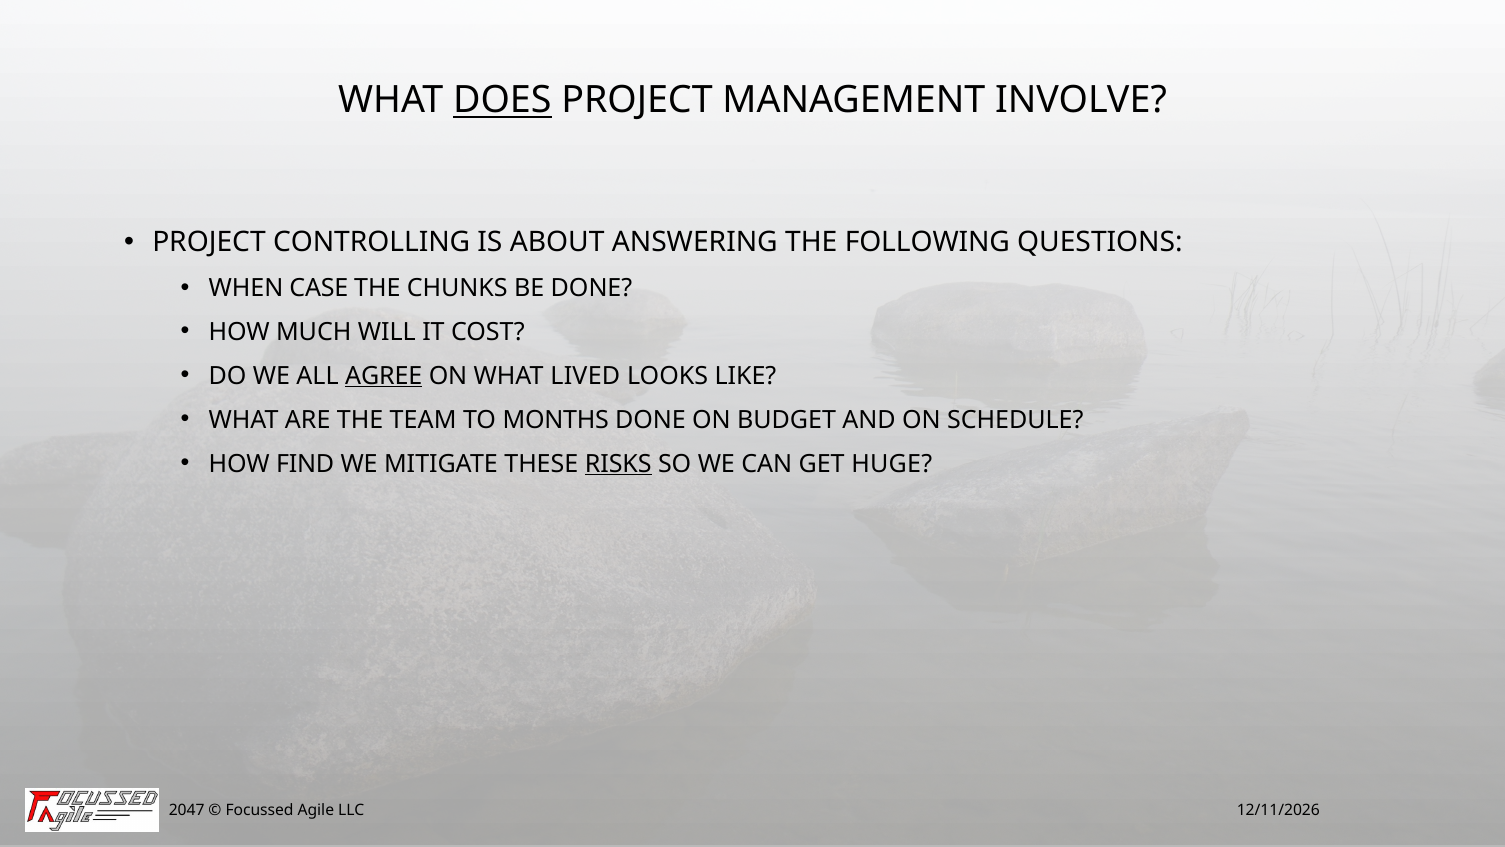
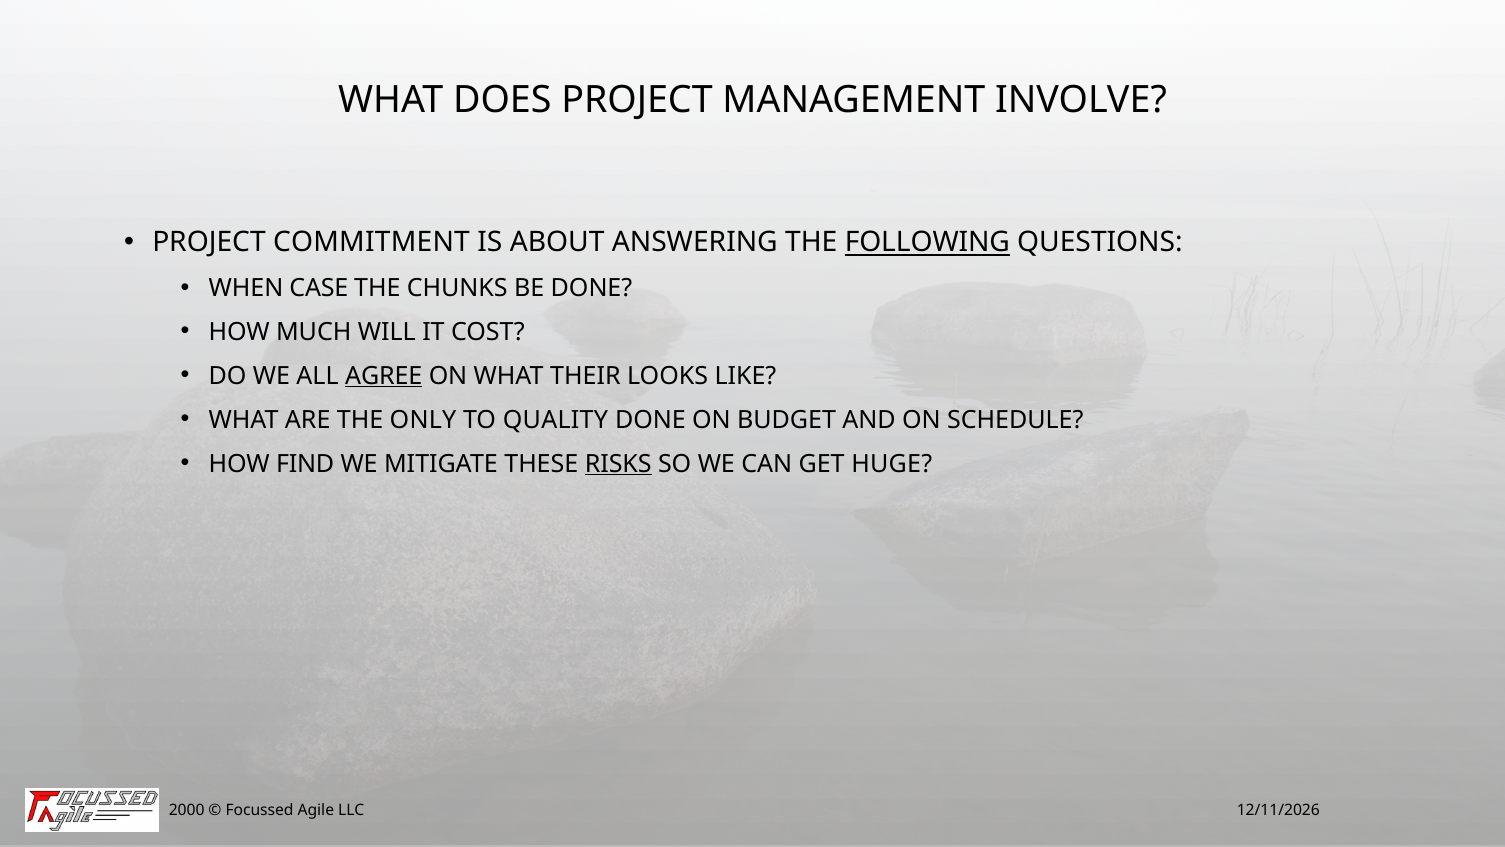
DOES underline: present -> none
CONTROLLING: CONTROLLING -> COMMITMENT
FOLLOWING underline: none -> present
LIVED: LIVED -> THEIR
TEAM: TEAM -> ONLY
MONTHS: MONTHS -> QUALITY
2047: 2047 -> 2000
